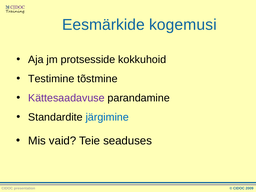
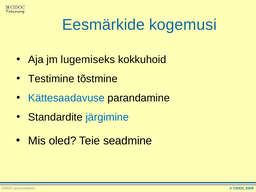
protsesside: protsesside -> lugemiseks
Kättesaadavuse colour: purple -> blue
vaid: vaid -> oled
seaduses: seaduses -> seadmine
